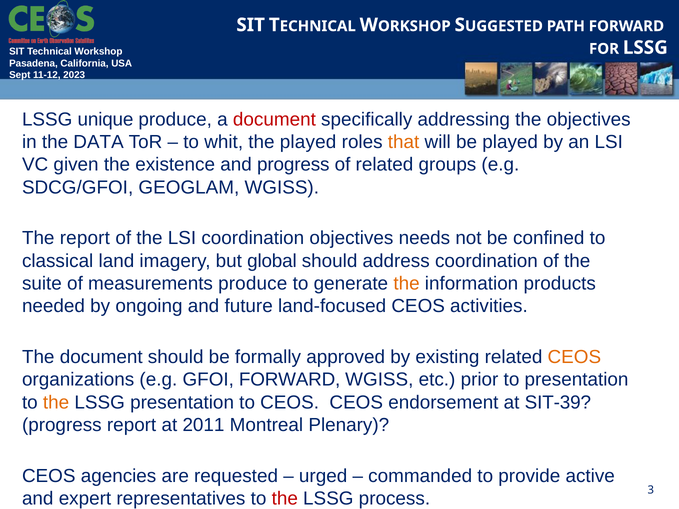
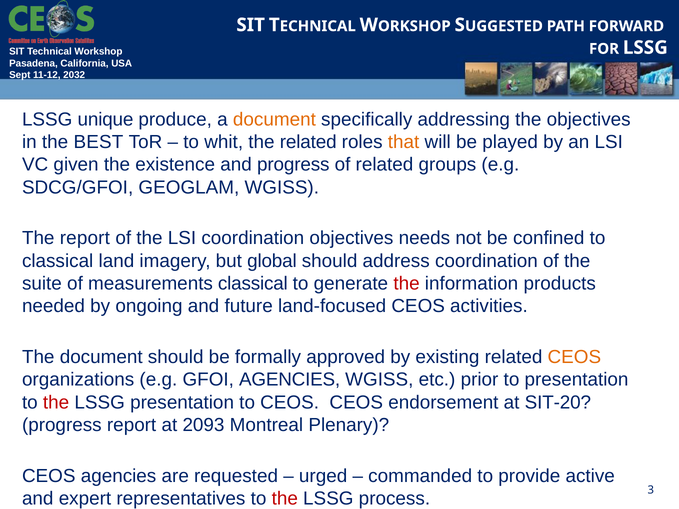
2023: 2023 -> 2032
document at (274, 119) colour: red -> orange
DATA: DATA -> BEST
the played: played -> related
measurements produce: produce -> classical
the at (407, 284) colour: orange -> red
GFOI FORWARD: FORWARD -> AGENCIES
the at (56, 403) colour: orange -> red
SIT-39: SIT-39 -> SIT-20
2011: 2011 -> 2093
